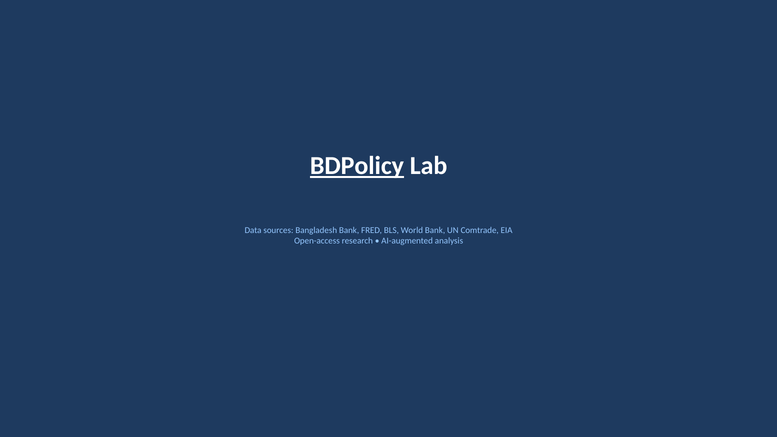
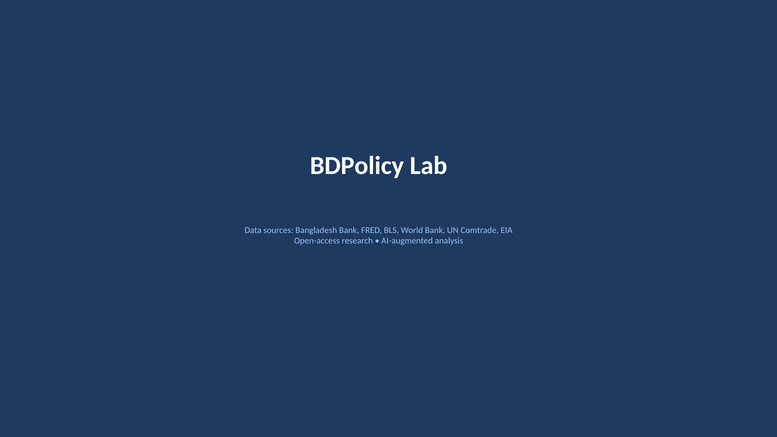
BDPolicy underline: present -> none
